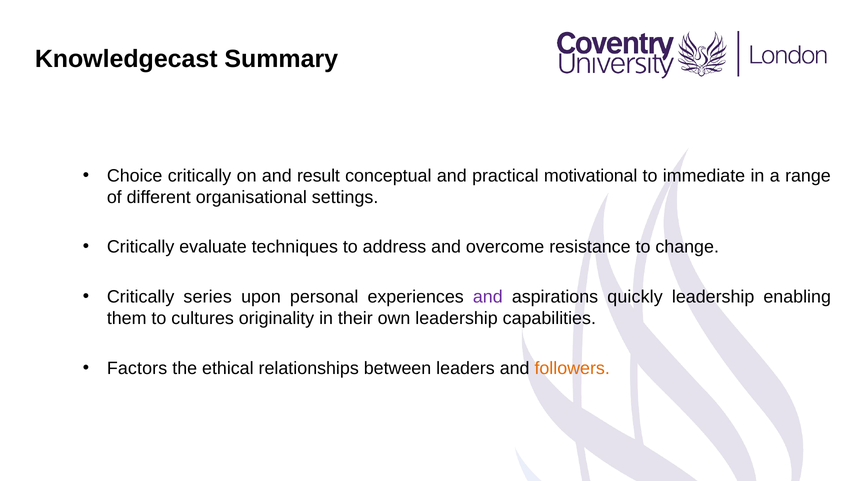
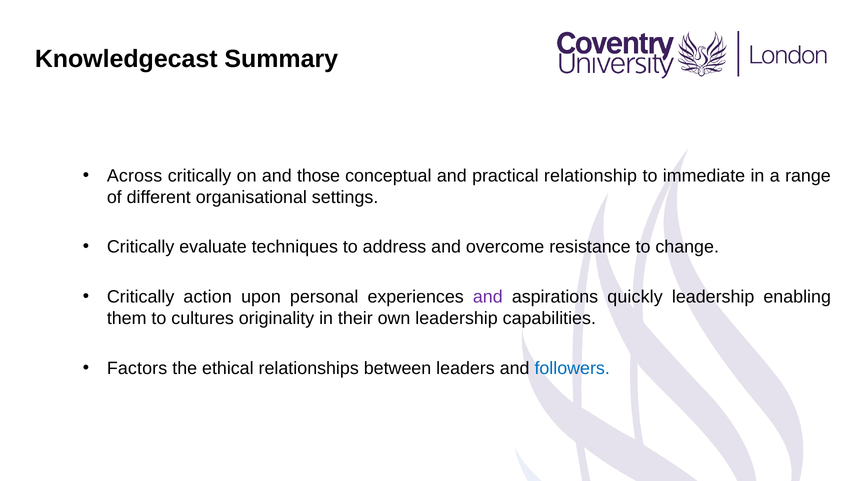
Choice: Choice -> Across
result: result -> those
motivational: motivational -> relationship
series: series -> action
followers colour: orange -> blue
